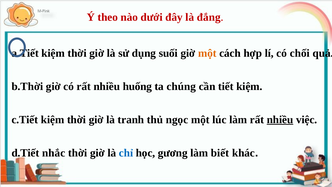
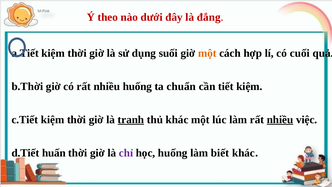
chối: chối -> cuối
chúng: chúng -> chuẩn
tranh underline: none -> present
thủ ngọc: ngọc -> khác
nhắc: nhắc -> huấn
chỉ colour: blue -> purple
học gương: gương -> huống
